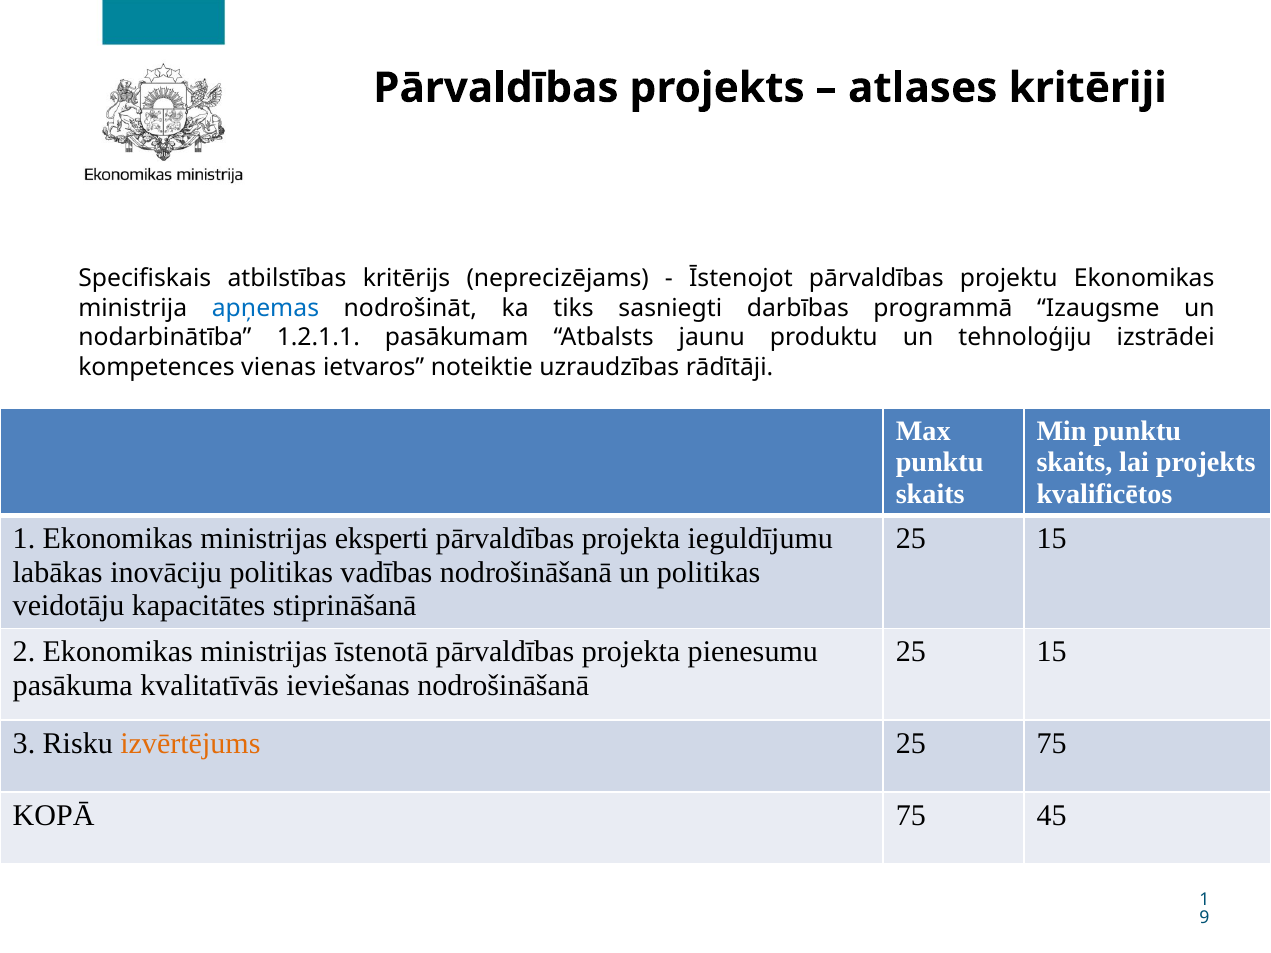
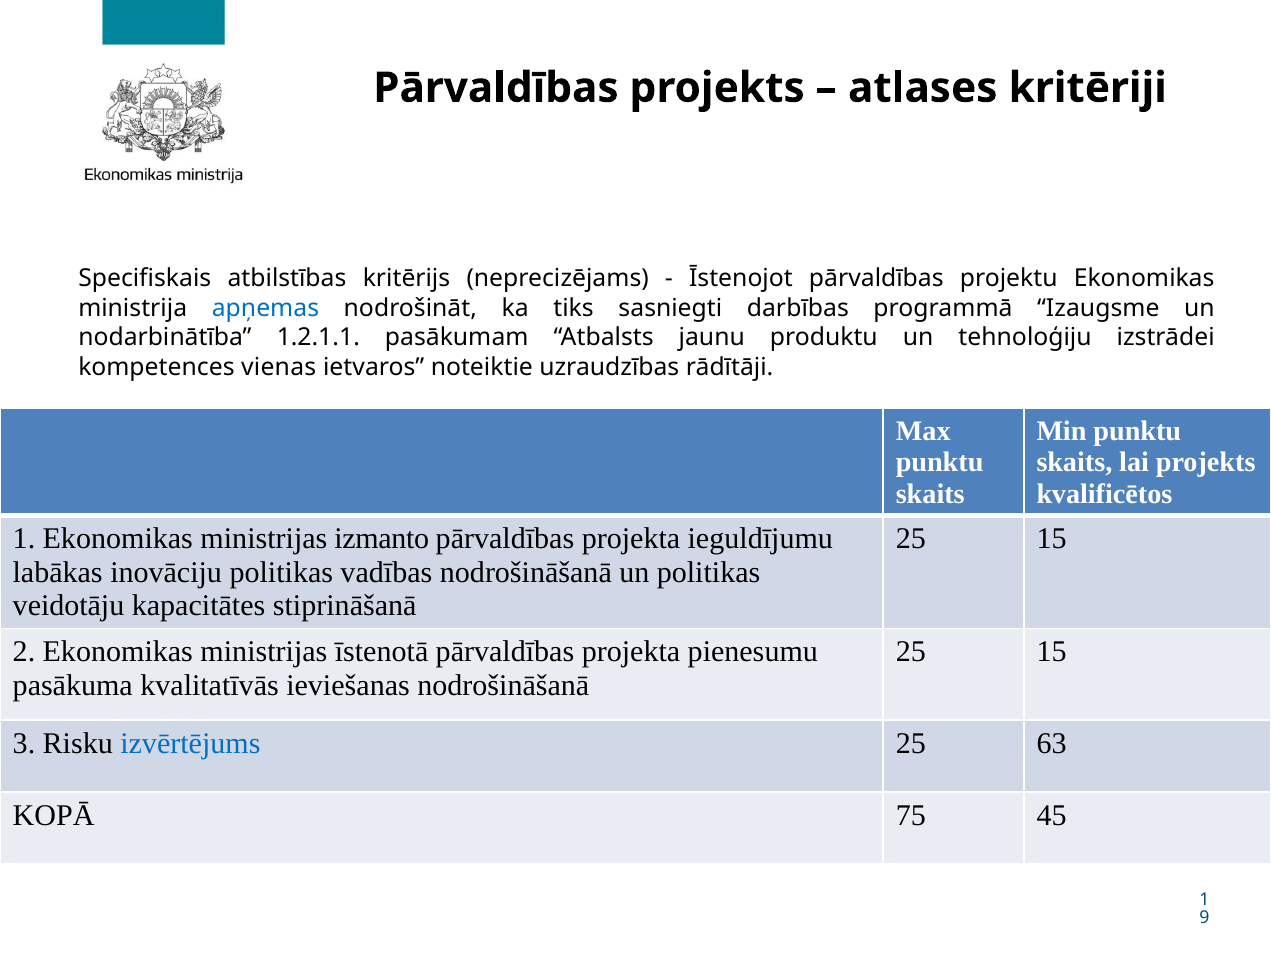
eksperti: eksperti -> izmanto
izvērtējums colour: orange -> blue
25 75: 75 -> 63
